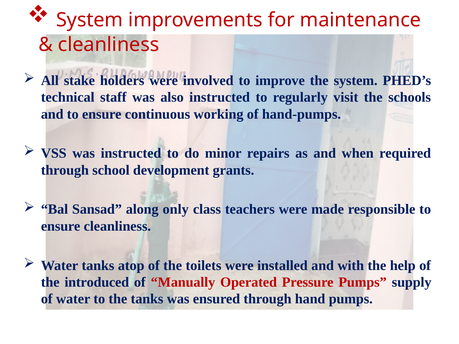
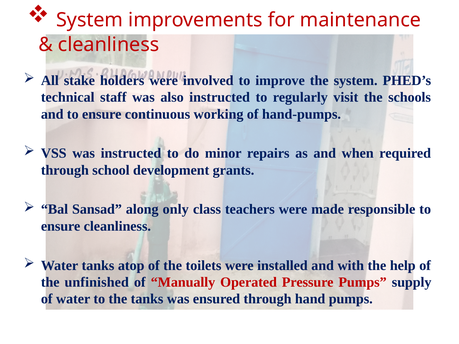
introduced: introduced -> unfinished
